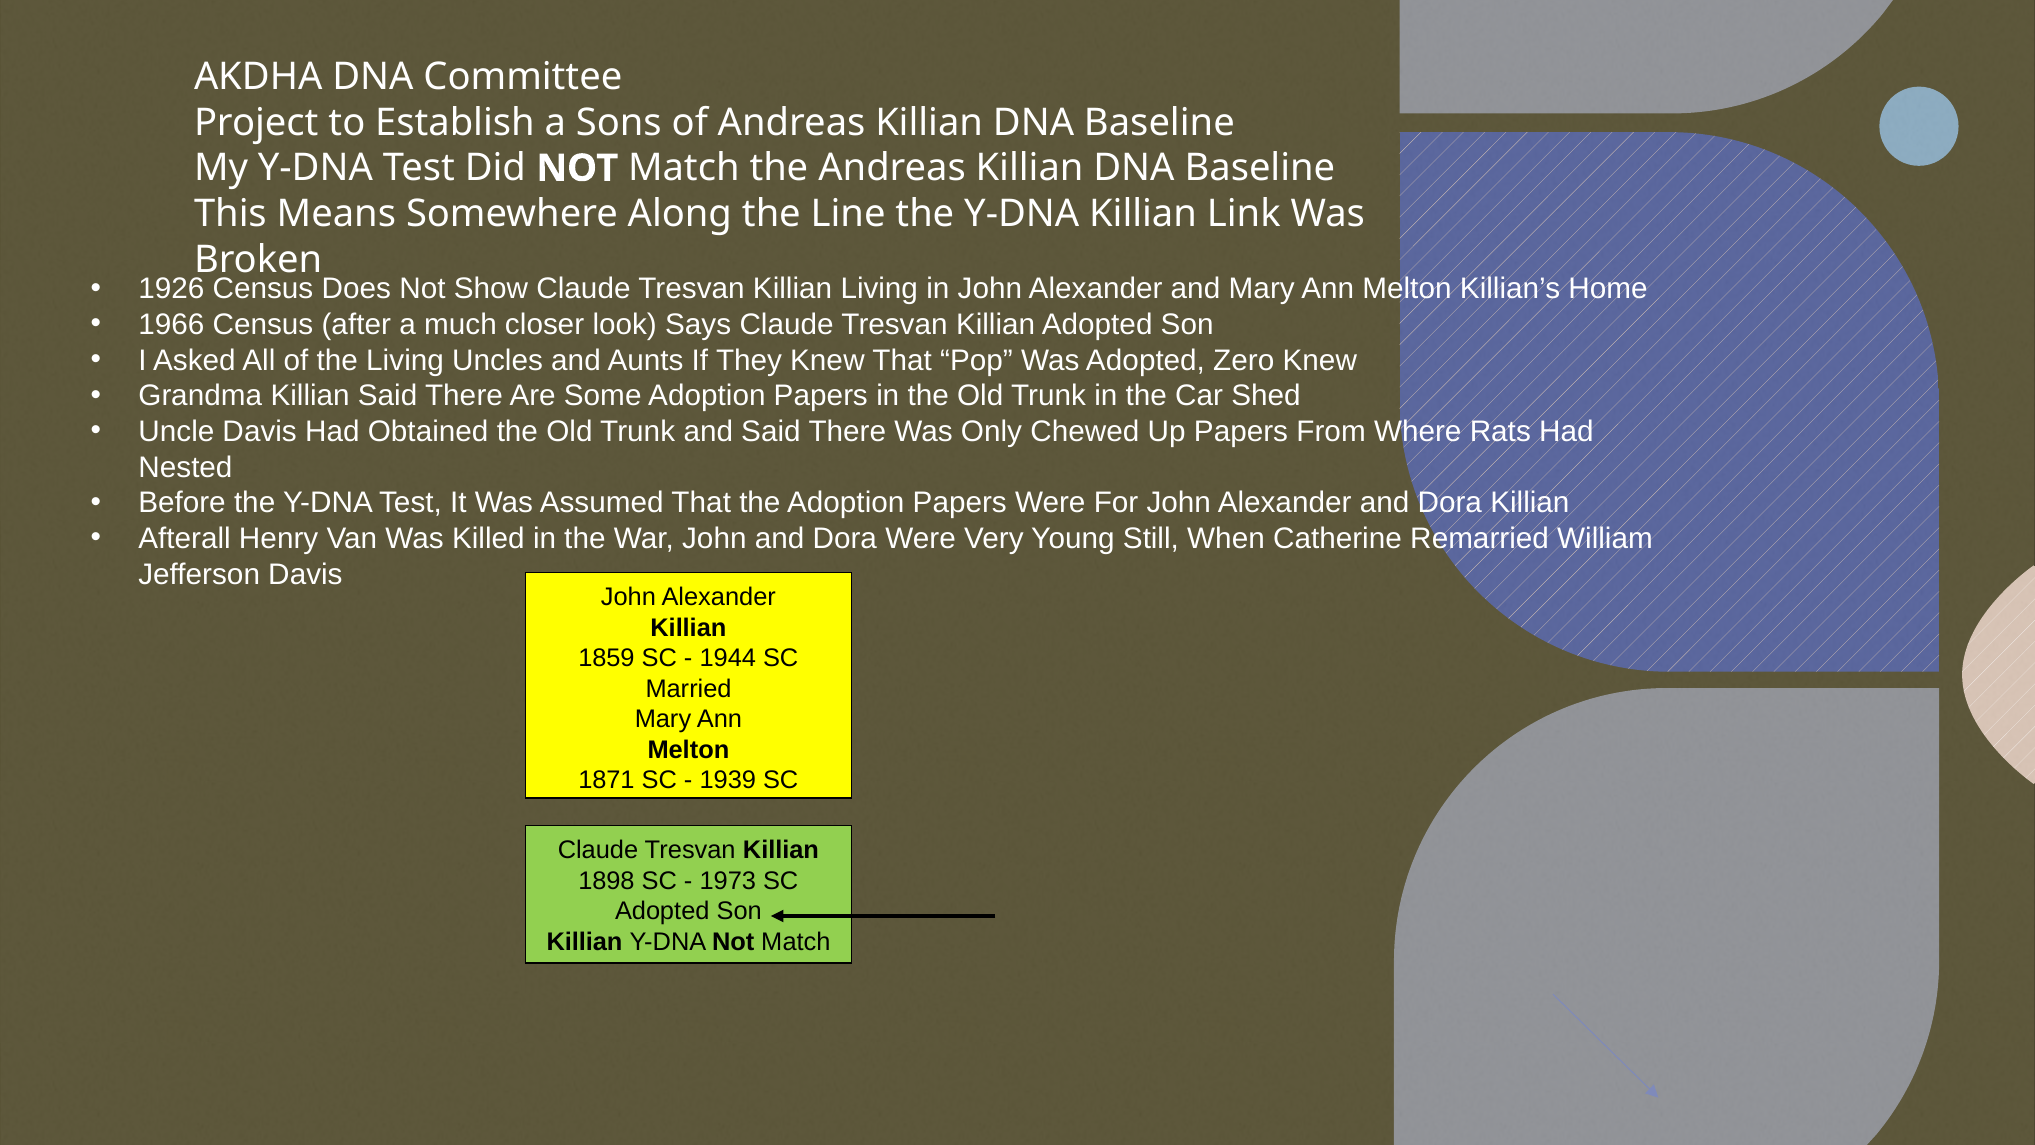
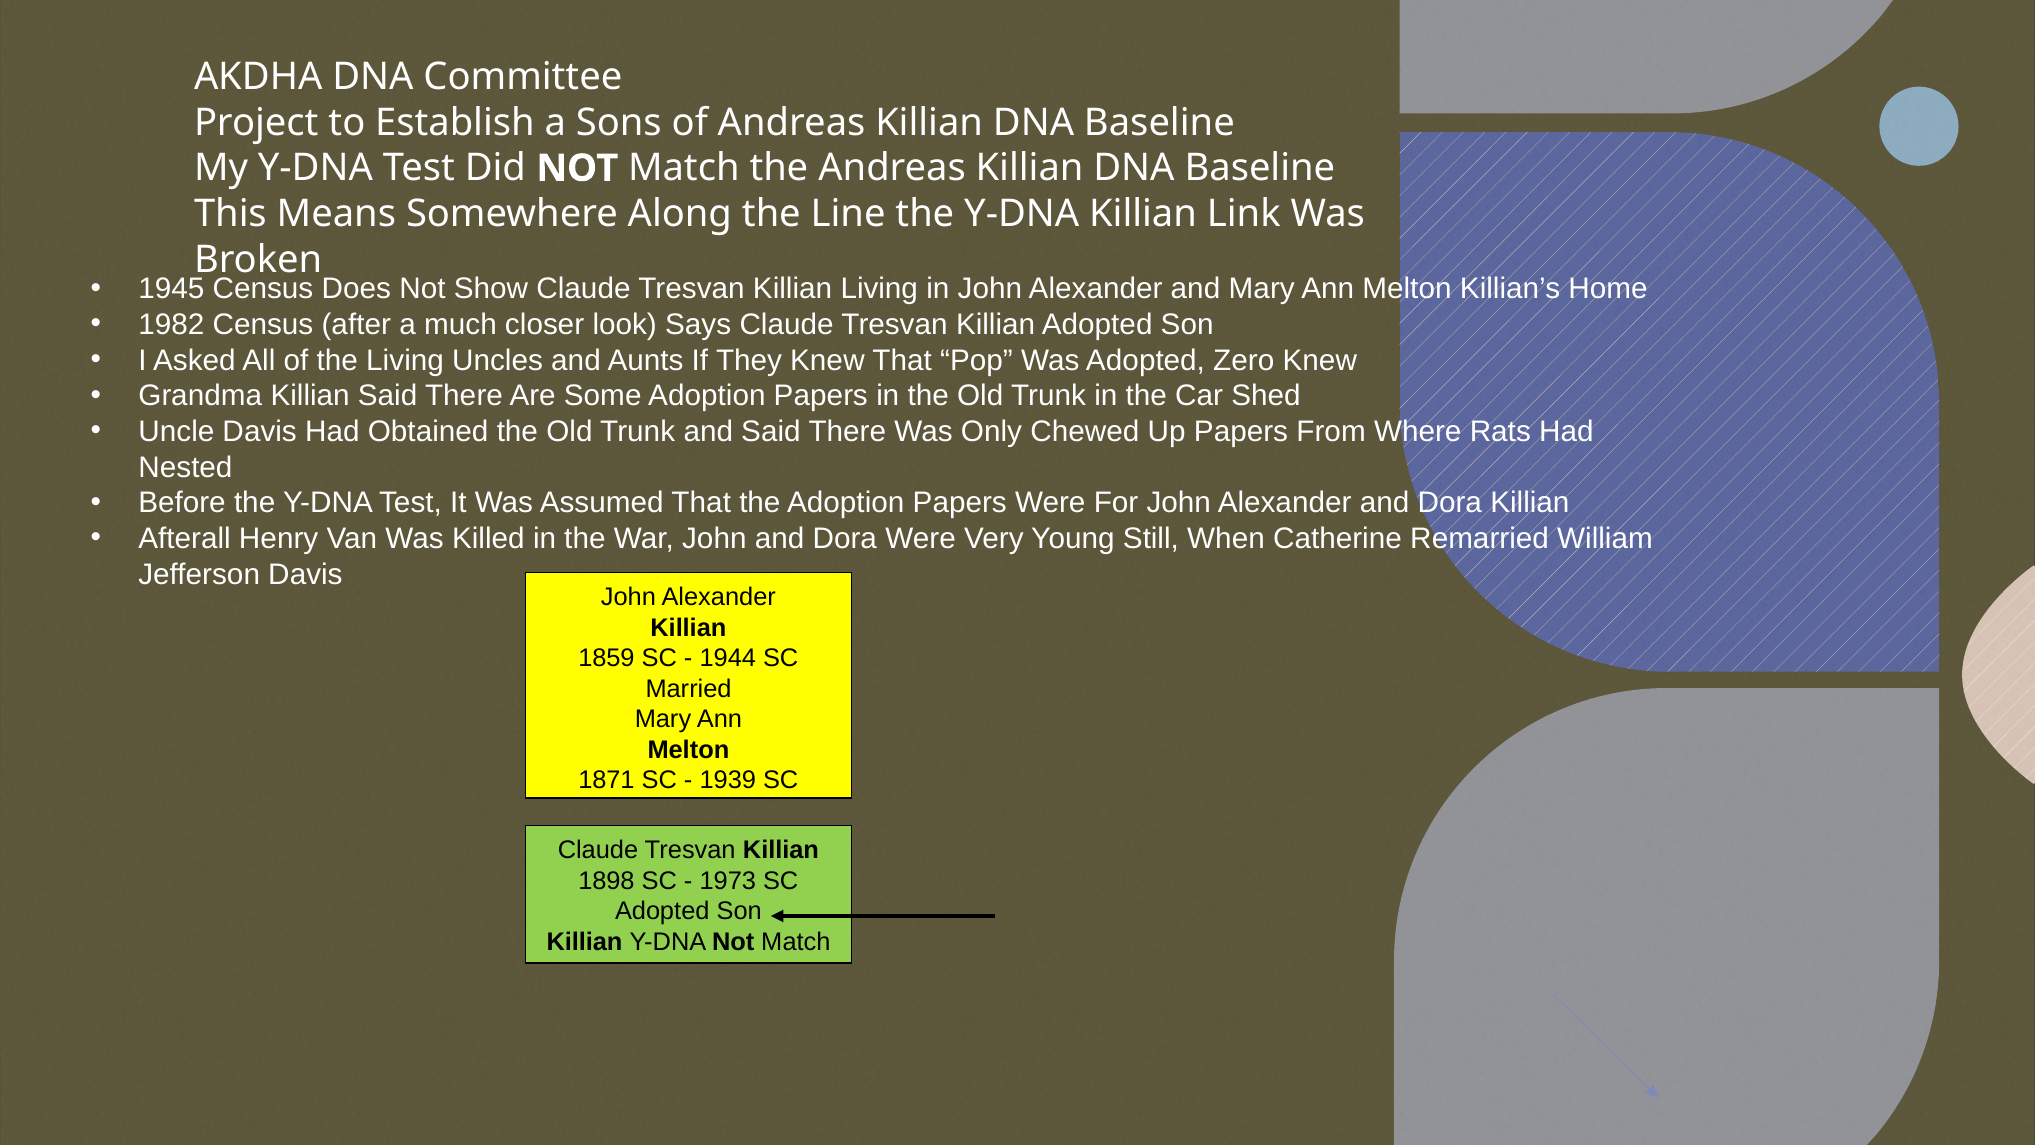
1926: 1926 -> 1945
1966: 1966 -> 1982
